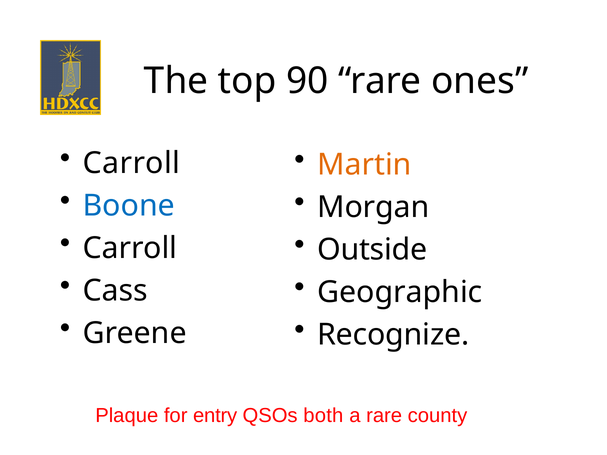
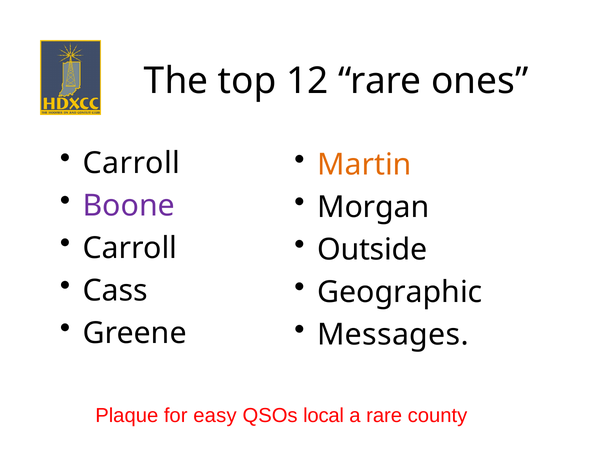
90: 90 -> 12
Boone colour: blue -> purple
Recognize: Recognize -> Messages
entry: entry -> easy
both: both -> local
